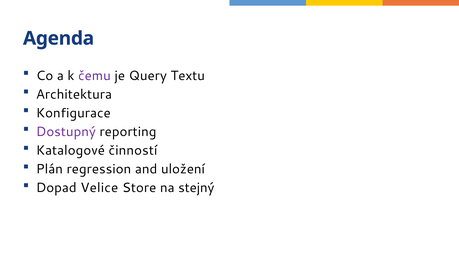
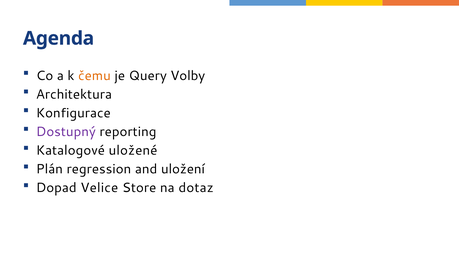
čemu colour: purple -> orange
Textu: Textu -> Volby
činností: činností -> uložené
stejný: stejný -> dotaz
